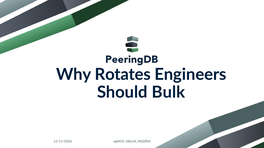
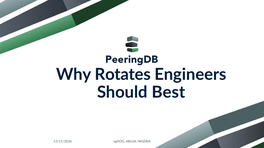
Bulk: Bulk -> Best
